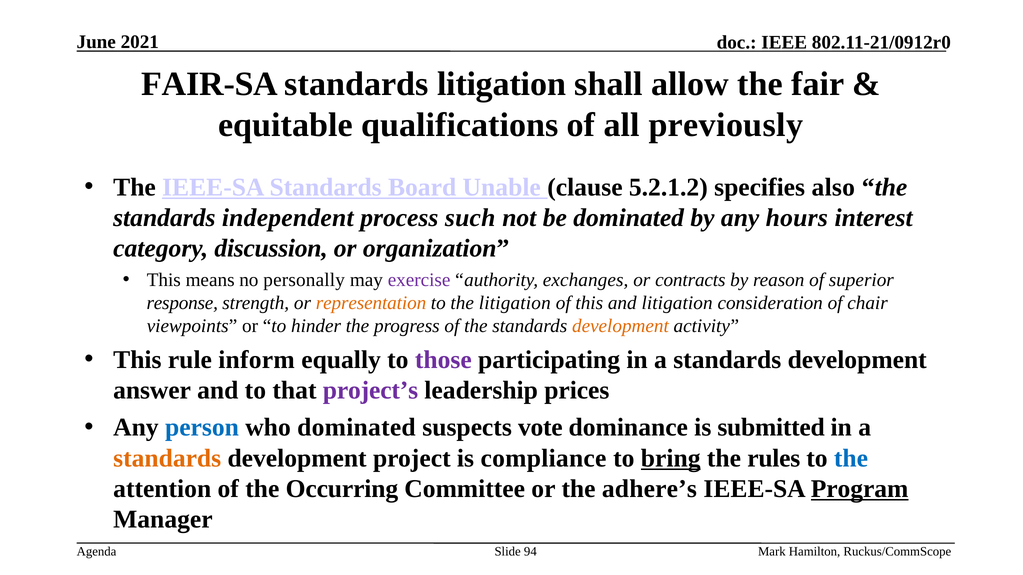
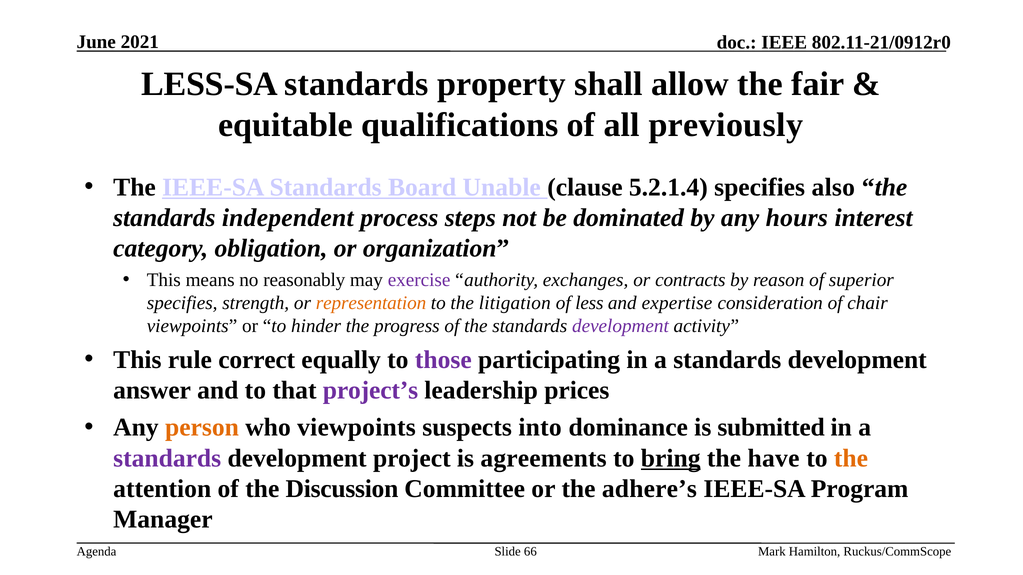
FAIR-SA: FAIR-SA -> LESS-SA
standards litigation: litigation -> property
5.2.1.2: 5.2.1.2 -> 5.2.1.4
such: such -> steps
discussion: discussion -> obligation
personally: personally -> reasonably
response at (182, 303): response -> specifies
of this: this -> less
and litigation: litigation -> expertise
development at (620, 326) colour: orange -> purple
inform: inform -> correct
person colour: blue -> orange
who dominated: dominated -> viewpoints
vote: vote -> into
standards at (167, 459) colour: orange -> purple
compliance: compliance -> agreements
rules: rules -> have
the at (851, 459) colour: blue -> orange
Occurring: Occurring -> Discussion
Program underline: present -> none
94: 94 -> 66
